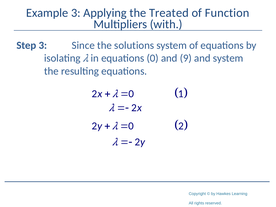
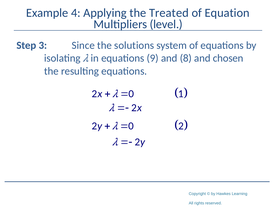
Example 3: 3 -> 4
Function: Function -> Equation
with: with -> level
equations 0: 0 -> 9
9: 9 -> 8
and system: system -> chosen
